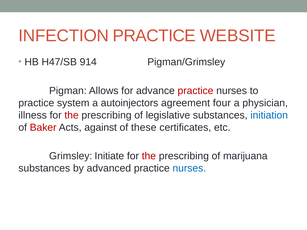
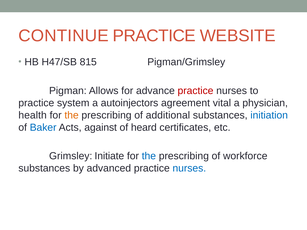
INFECTION: INFECTION -> CONTINUE
914: 914 -> 815
four: four -> vital
illness: illness -> health
the at (72, 115) colour: red -> orange
legislative: legislative -> additional
Baker colour: red -> blue
these: these -> heard
the at (149, 156) colour: red -> blue
marijuana: marijuana -> workforce
